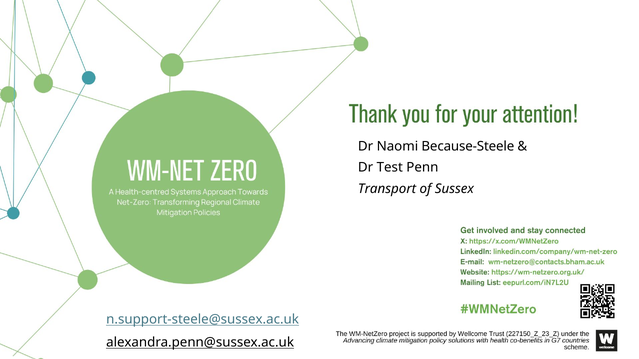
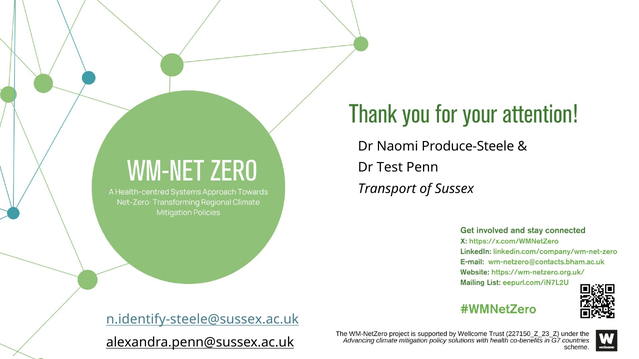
Because-Steele: Because-Steele -> Produce-Steele
n.support-steele@sussex.ac.uk: n.support-steele@sussex.ac.uk -> n.identify-steele@sussex.ac.uk
